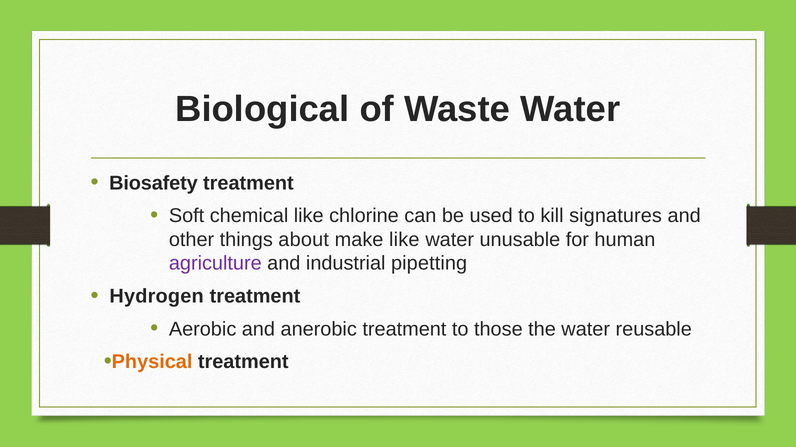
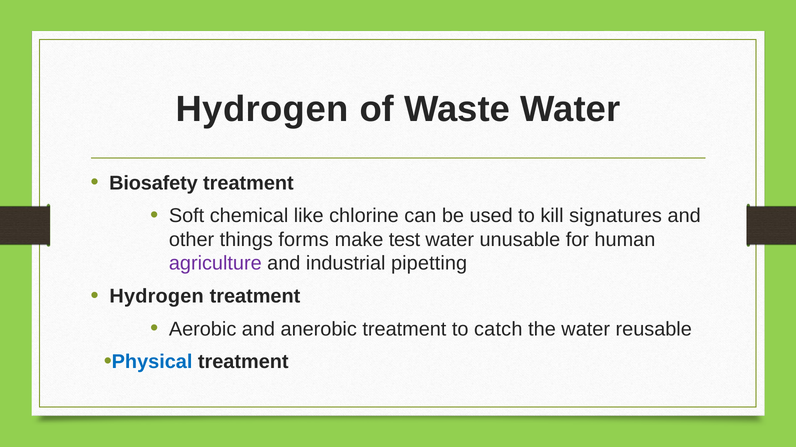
Biological at (262, 109): Biological -> Hydrogen
about: about -> forms
make like: like -> test
those: those -> catch
Physical colour: orange -> blue
